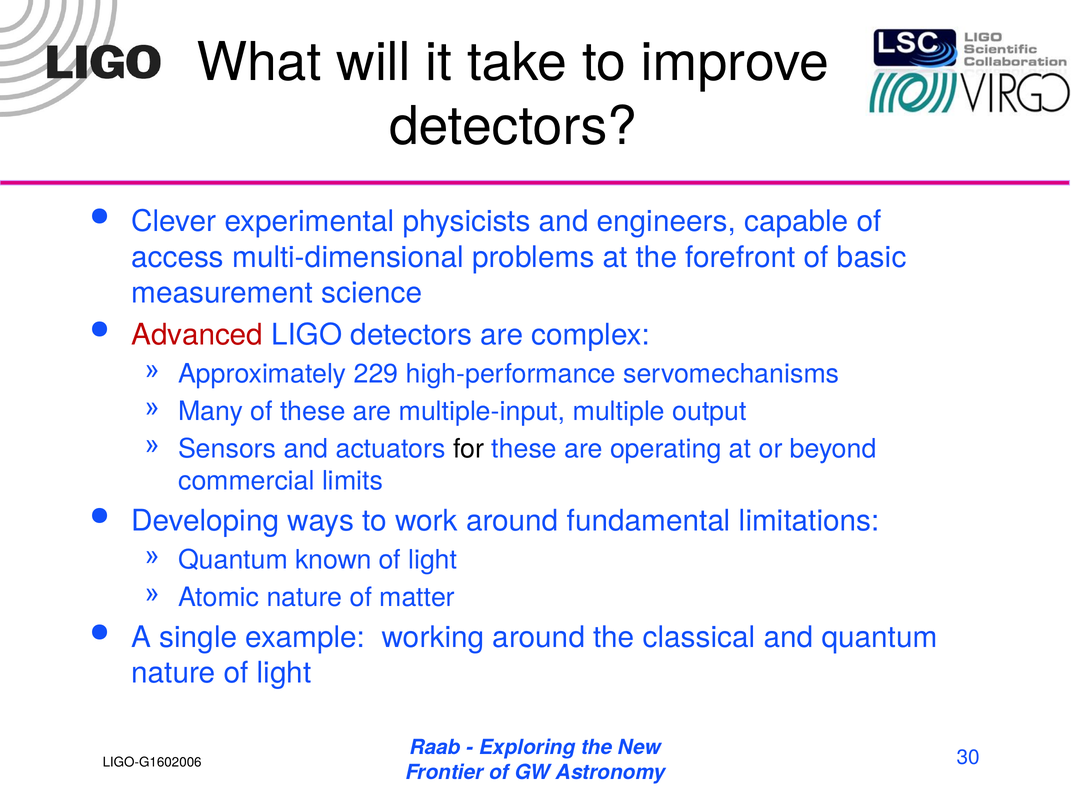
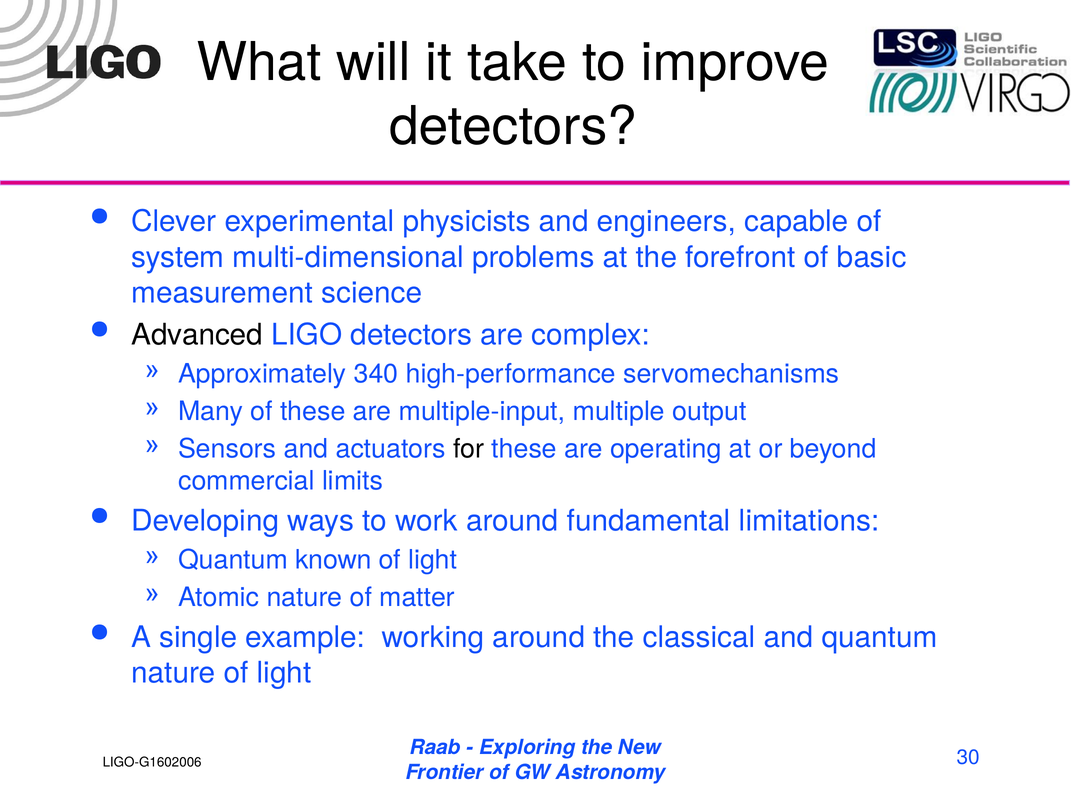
access: access -> system
Advanced colour: red -> black
229: 229 -> 340
